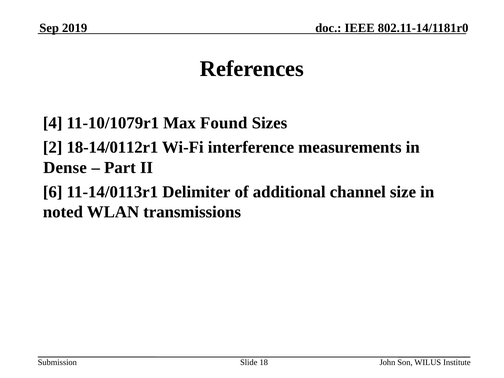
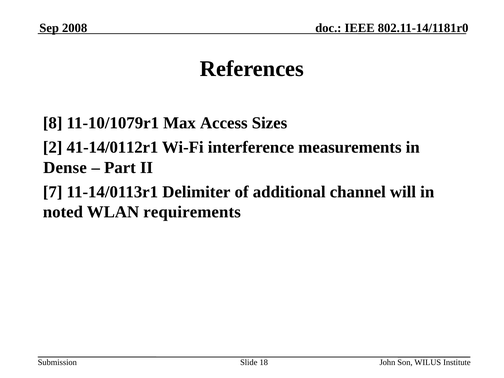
2019: 2019 -> 2008
4: 4 -> 8
Found: Found -> Access
18-14/0112r1: 18-14/0112r1 -> 41-14/0112r1
6: 6 -> 7
size: size -> will
transmissions: transmissions -> requirements
